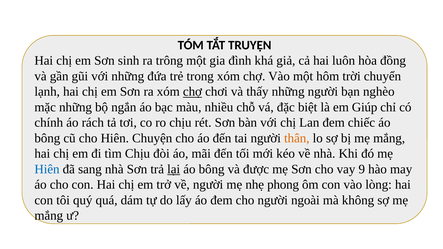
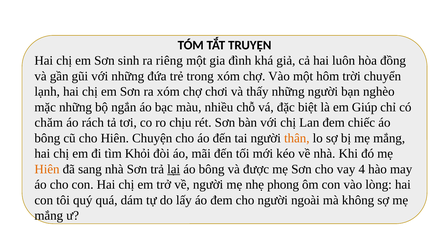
trông: trông -> riêng
chợ at (192, 92) underline: present -> none
chính: chính -> chăm
tìm Chịu: Chịu -> Khỏi
Hiên at (47, 169) colour: blue -> orange
9: 9 -> 4
